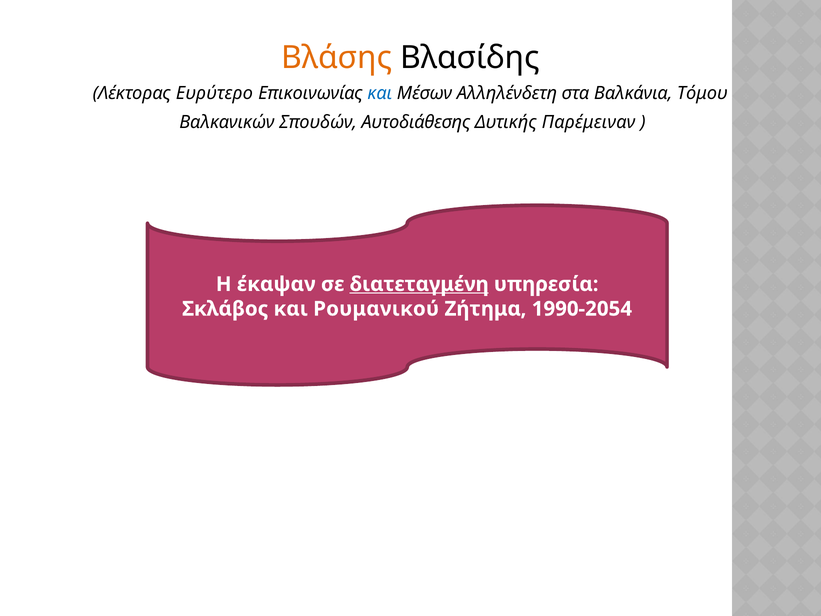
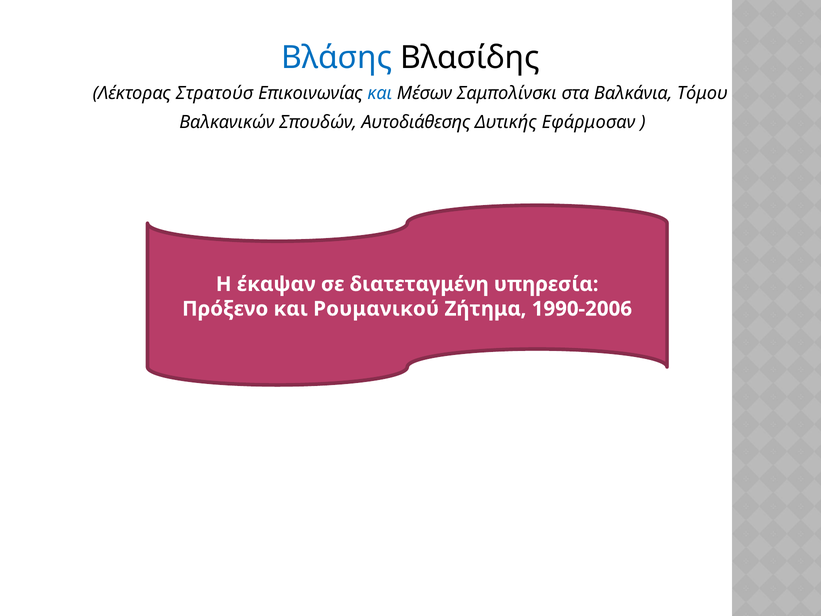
Βλάσης colour: orange -> blue
Ευρύτερο: Ευρύτερο -> Στρατούσ
Αλληλένδετη: Αλληλένδετη -> Σαμπολίνσκι
Παρέμειναν: Παρέμειναν -> Εφάρμοσαν
διατεταγμένη underline: present -> none
Σκλάβος: Σκλάβος -> Πρόξενο
1990-2054: 1990-2054 -> 1990-2006
